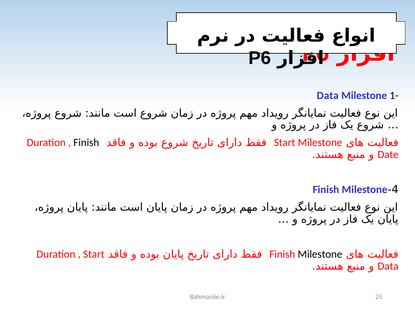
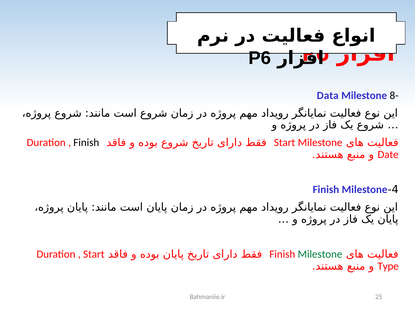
1-: 1- -> 8-
Milestone at (320, 254) colour: black -> green
Data at (388, 266): Data -> Type
